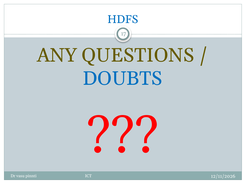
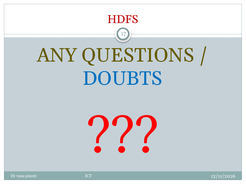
HDFS colour: blue -> red
